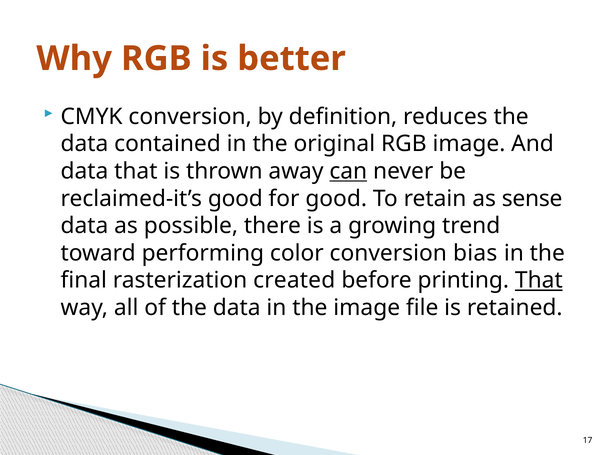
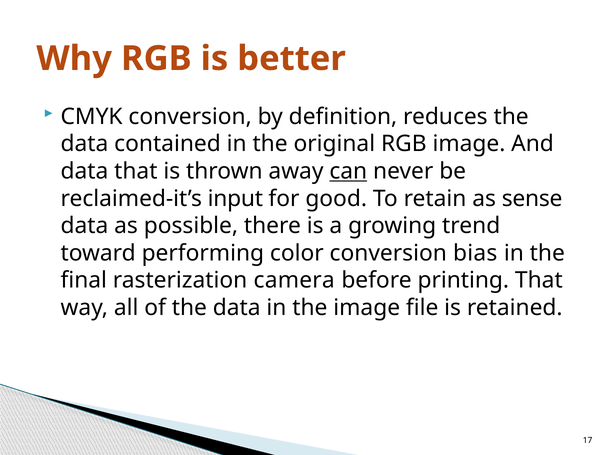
reclaimed-it’s good: good -> input
created: created -> camera
That at (539, 281) underline: present -> none
